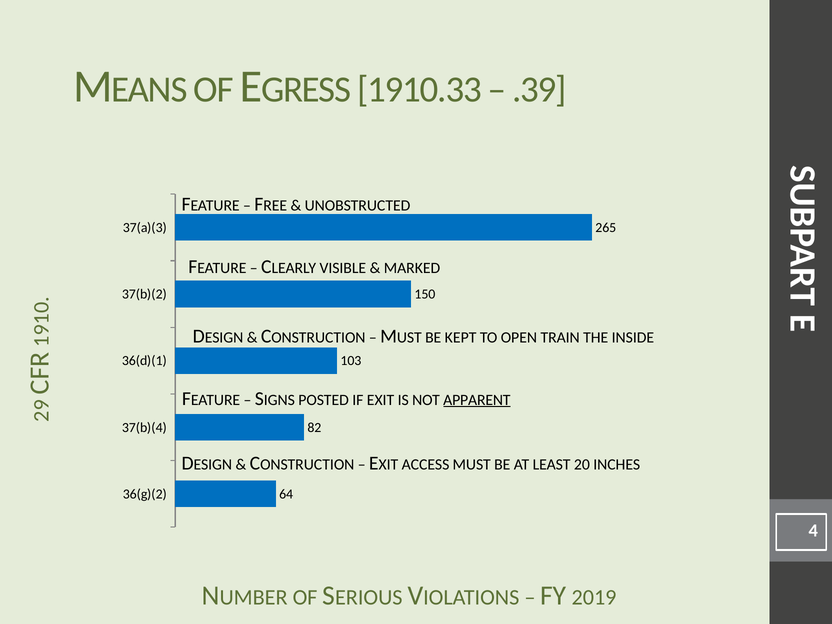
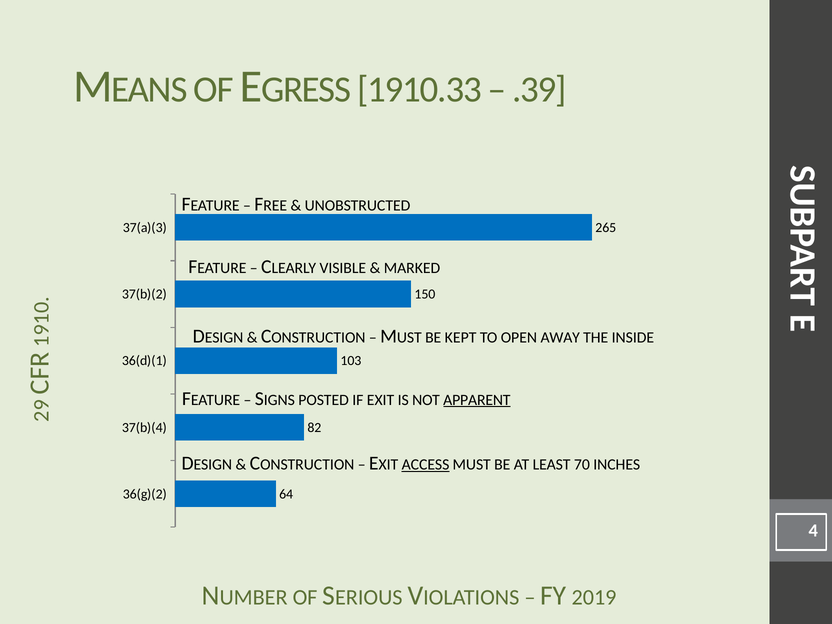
TRAIN: TRAIN -> AWAY
ACCESS underline: none -> present
20: 20 -> 70
